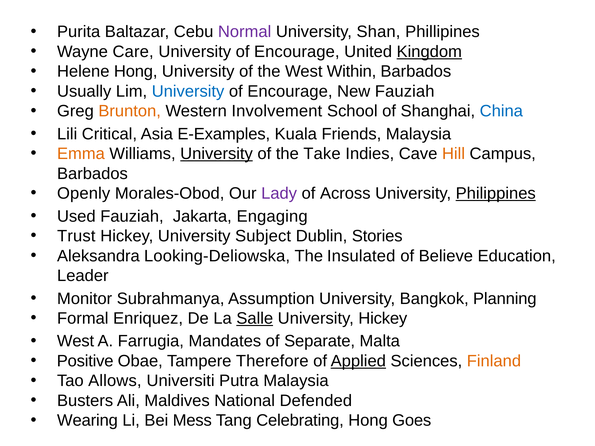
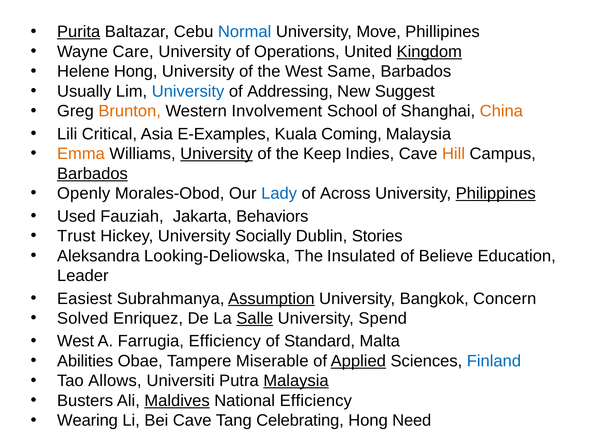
Purita underline: none -> present
Normal colour: purple -> blue
Shan: Shan -> Move
Encourage at (297, 52): Encourage -> Operations
Within: Within -> Same
Encourage at (290, 91): Encourage -> Addressing
New Fauziah: Fauziah -> Suggest
China colour: blue -> orange
Friends: Friends -> Coming
Take: Take -> Keep
Barbados at (92, 174) underline: none -> present
Lady colour: purple -> blue
Engaging: Engaging -> Behaviors
Subject: Subject -> Socially
Monitor: Monitor -> Easiest
Assumption underline: none -> present
Planning: Planning -> Concern
Formal: Formal -> Solved
University Hickey: Hickey -> Spend
Farrugia Mandates: Mandates -> Efficiency
Separate: Separate -> Standard
Positive: Positive -> Abilities
Therefore: Therefore -> Miserable
Finland colour: orange -> blue
Malaysia at (296, 381) underline: none -> present
Maldives underline: none -> present
National Defended: Defended -> Efficiency
Bei Mess: Mess -> Cave
Goes: Goes -> Need
